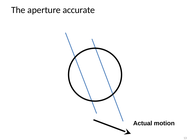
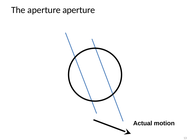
aperture accurate: accurate -> aperture
